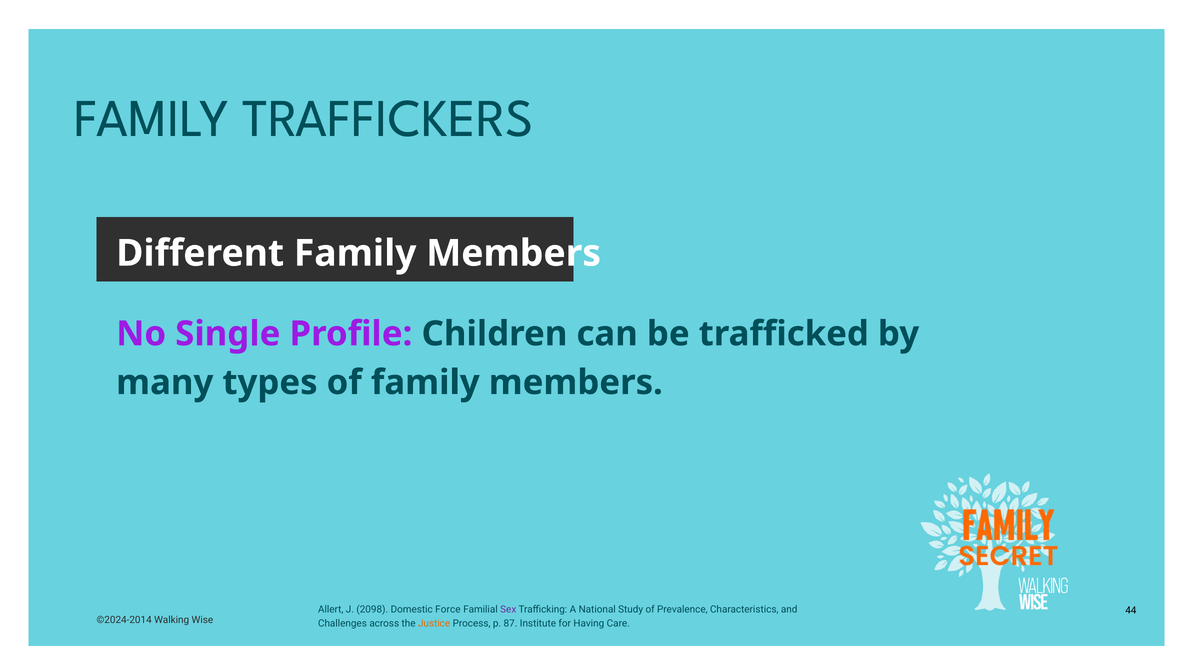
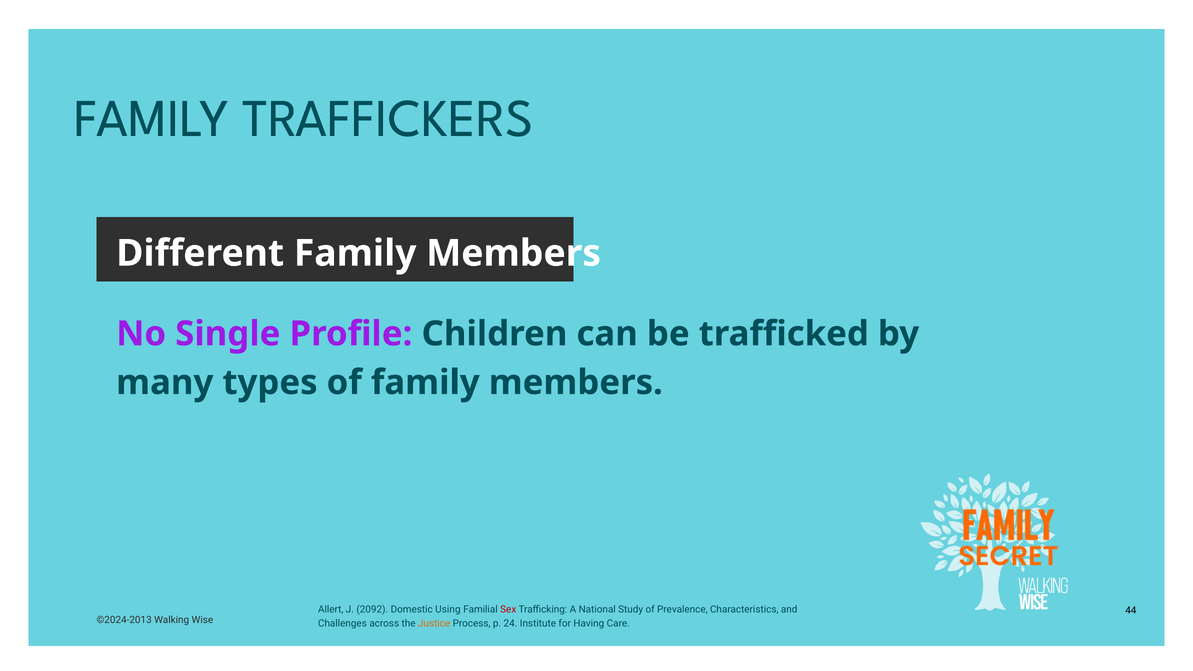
2098: 2098 -> 2092
Force: Force -> Using
Sex colour: purple -> red
©2024-2014: ©2024-2014 -> ©2024-2013
87: 87 -> 24
